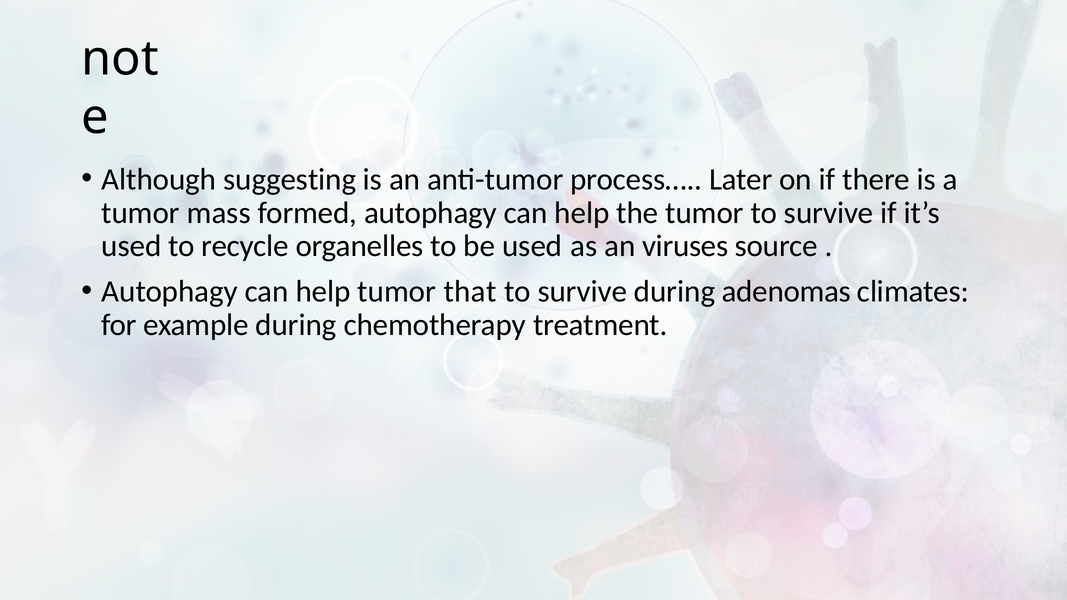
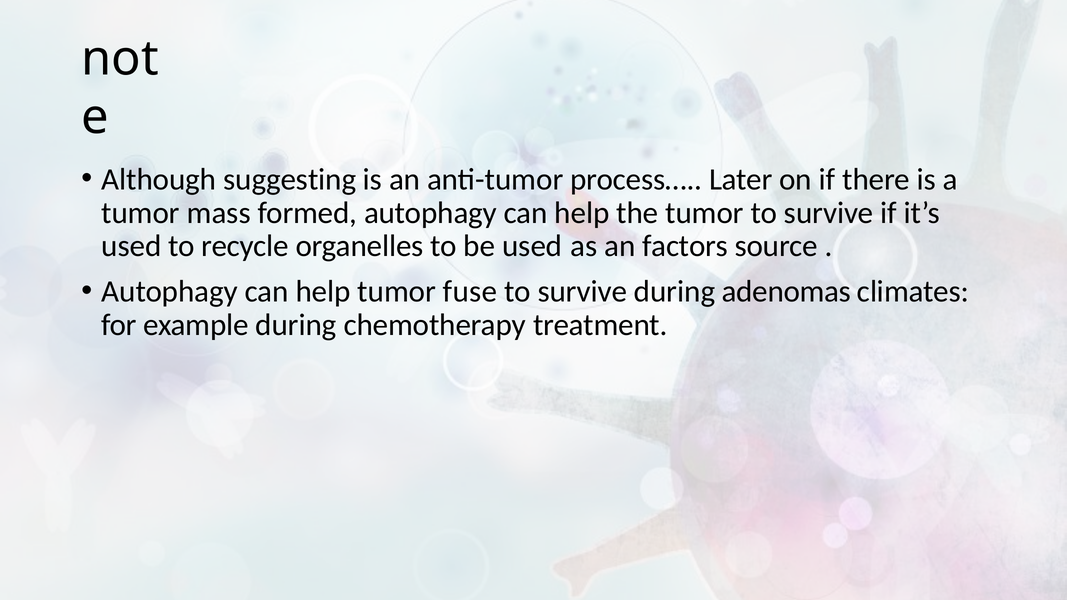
viruses: viruses -> factors
that: that -> fuse
